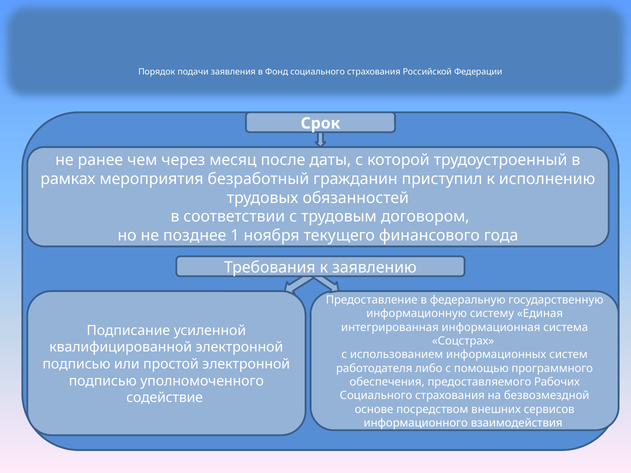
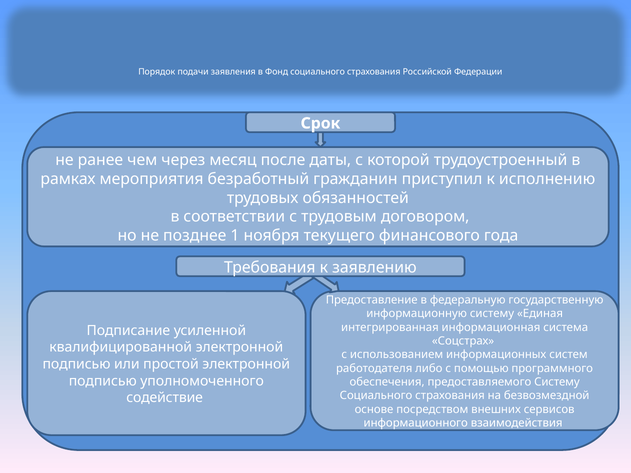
предоставляемого Рабочих: Рабочих -> Систему
